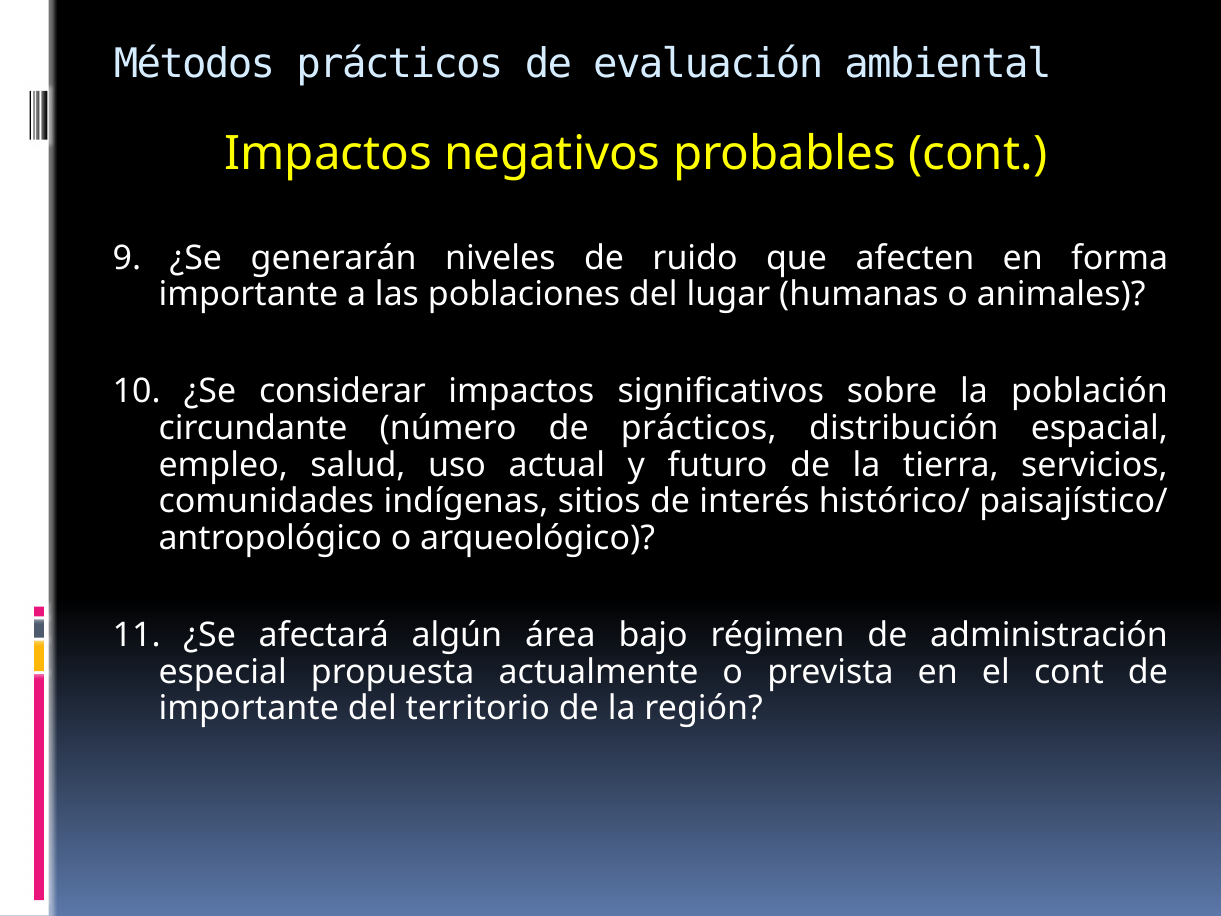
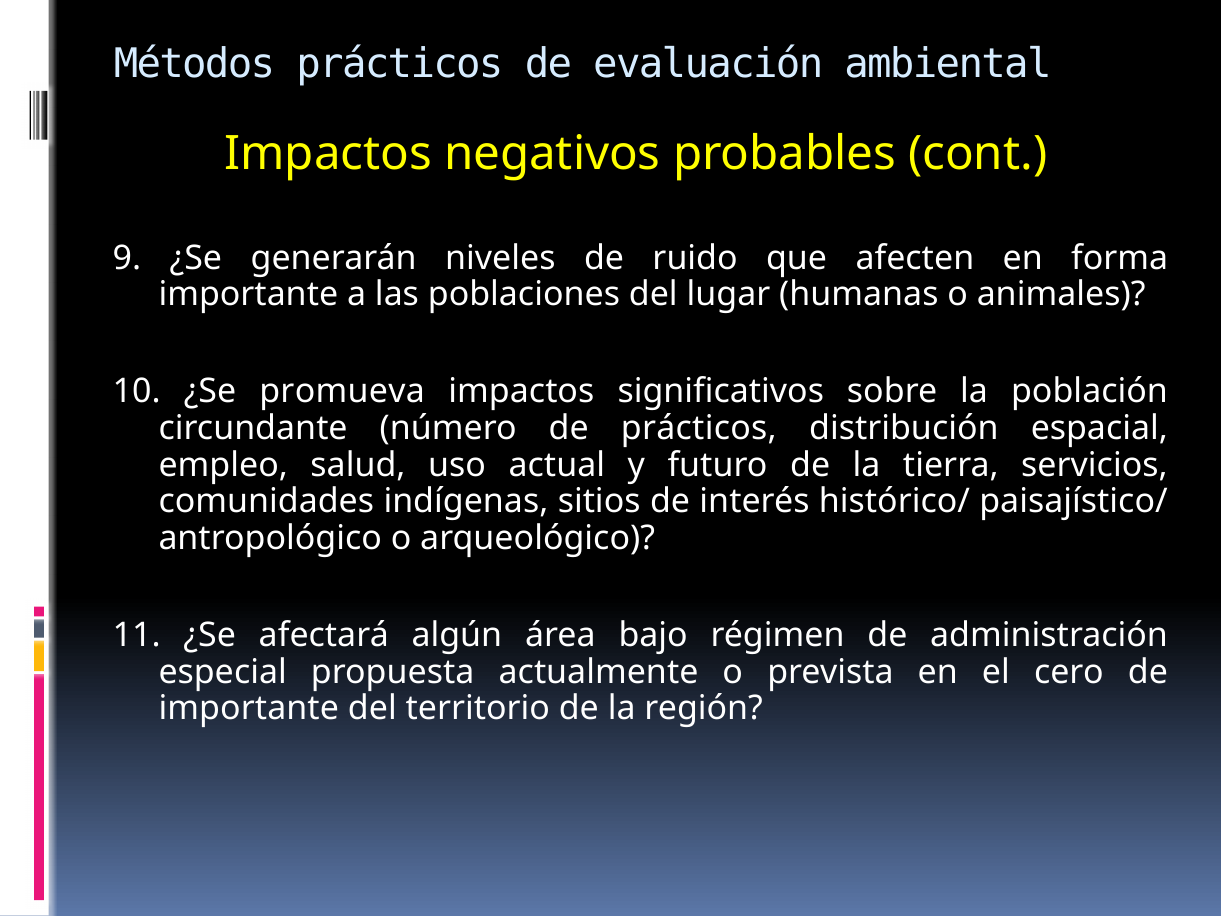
considerar: considerar -> promueva
el cont: cont -> cero
